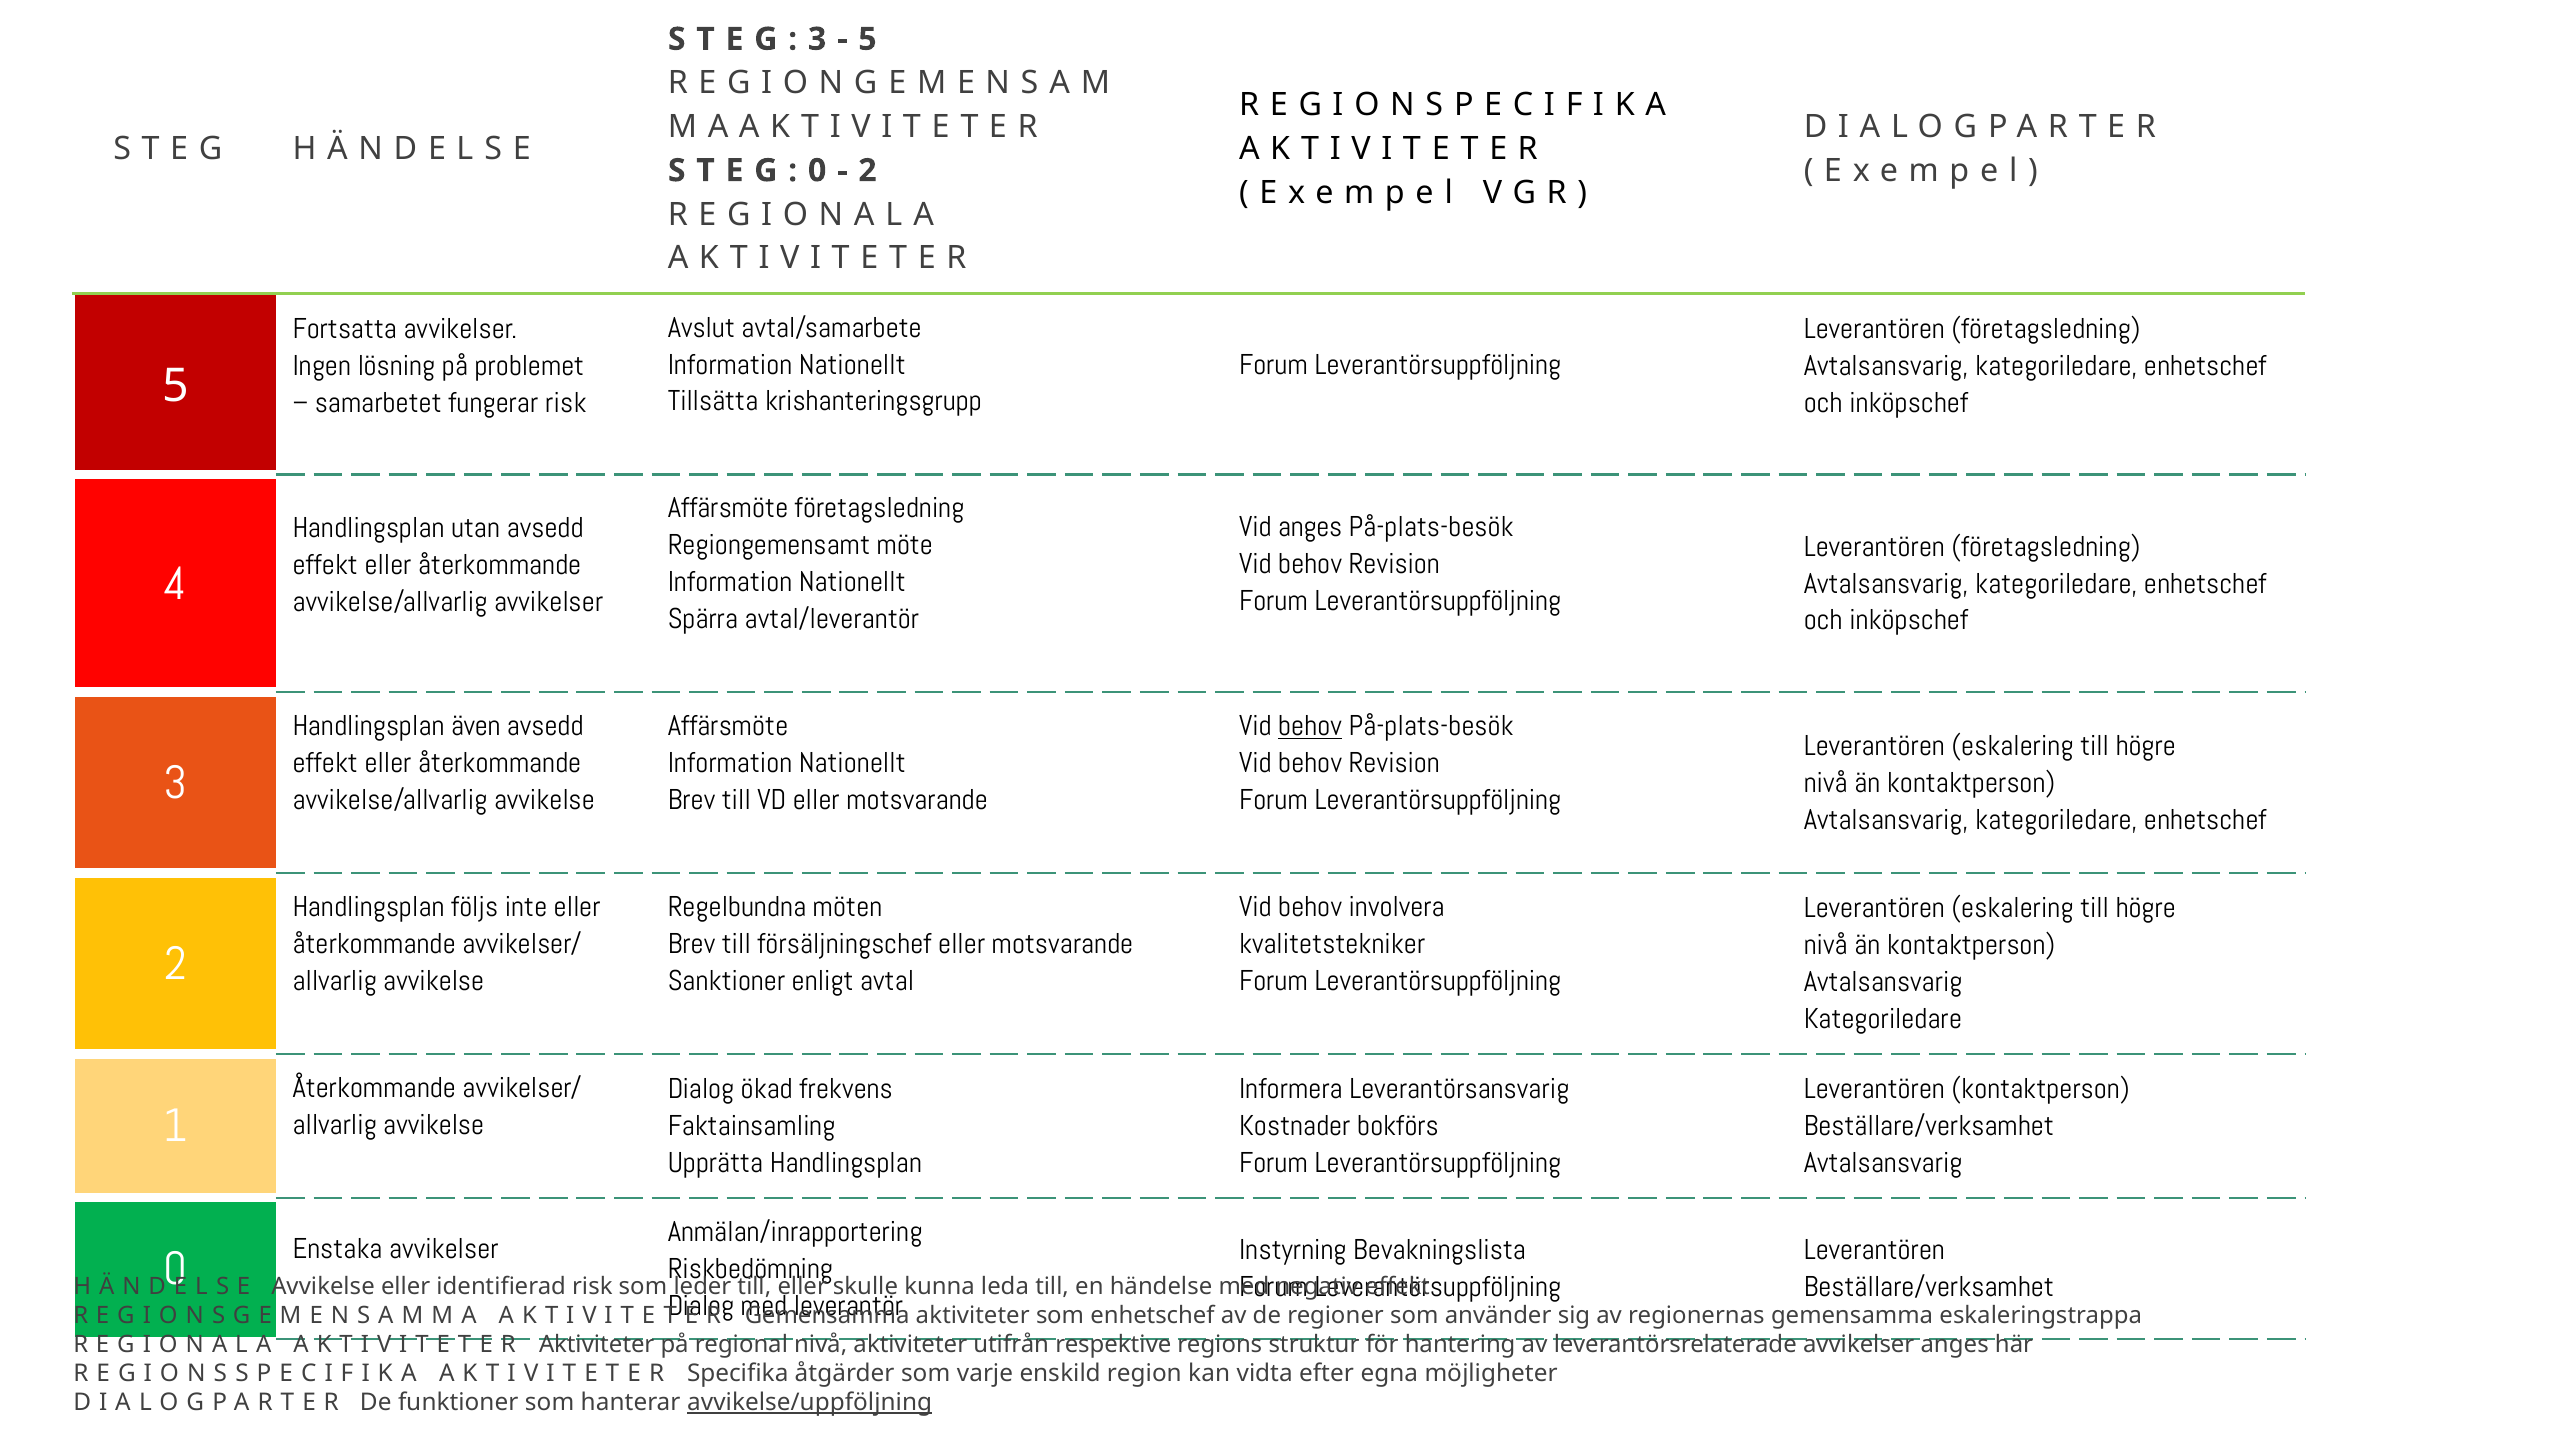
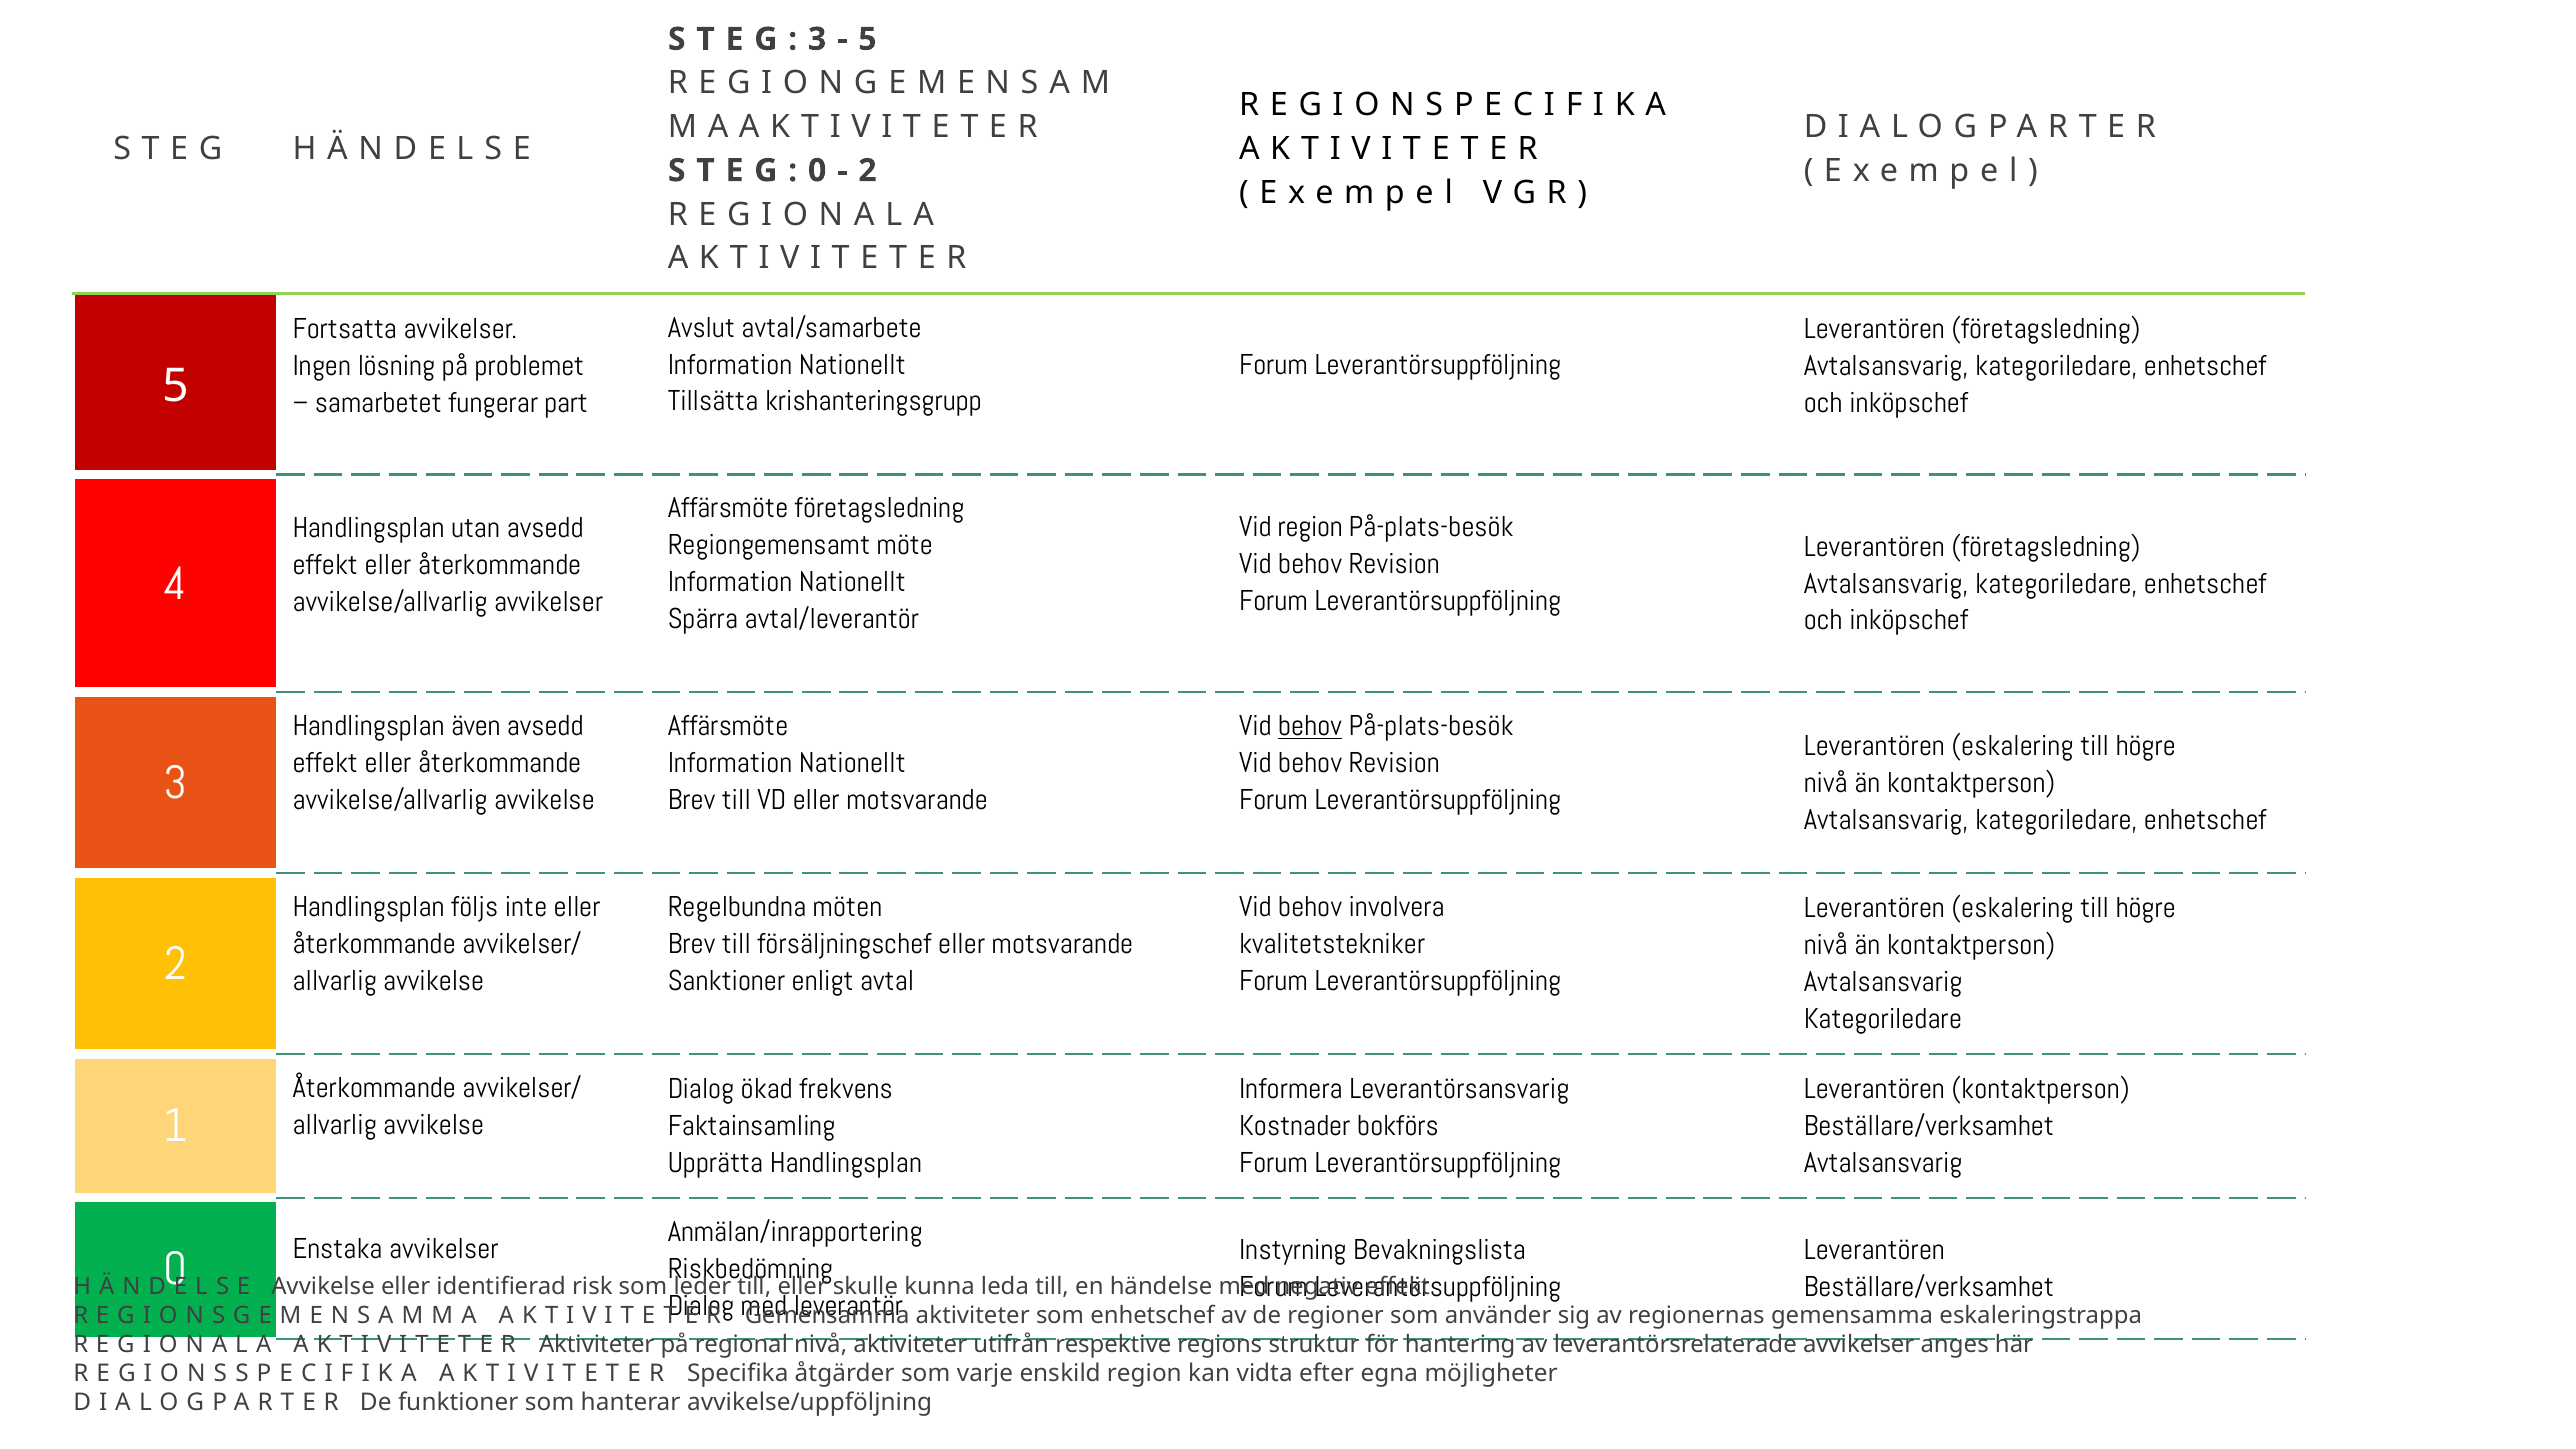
fungerar risk: risk -> part
Vid anges: anges -> region
avvikelse/uppföljning underline: present -> none
